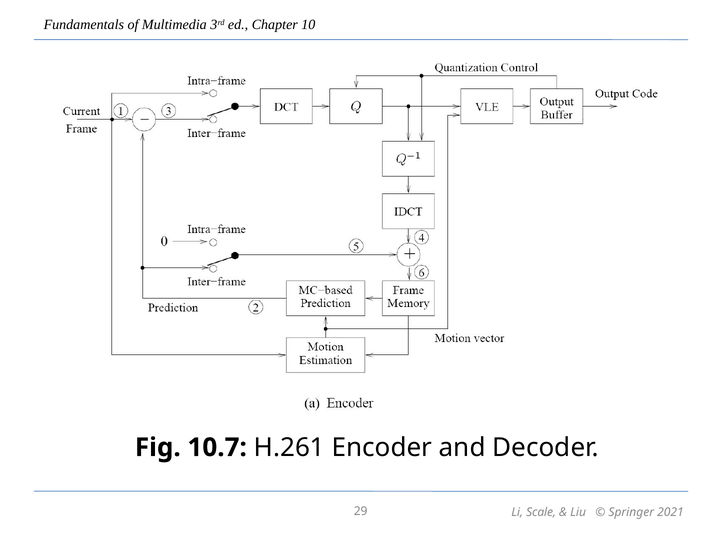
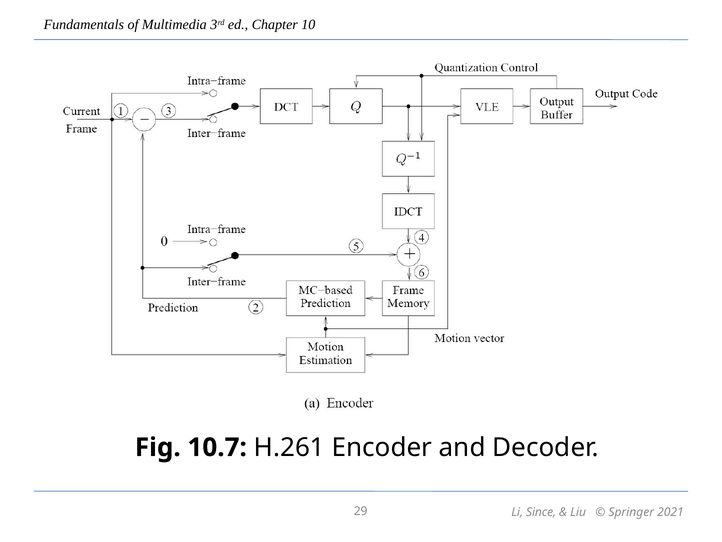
Scale: Scale -> Since
